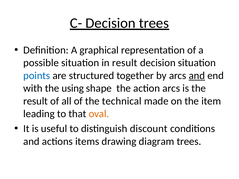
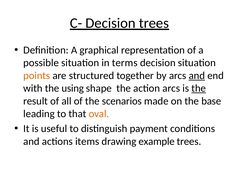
in result: result -> terms
points colour: blue -> orange
the at (199, 88) underline: none -> present
technical: technical -> scenarios
item: item -> base
discount: discount -> payment
diagram: diagram -> example
